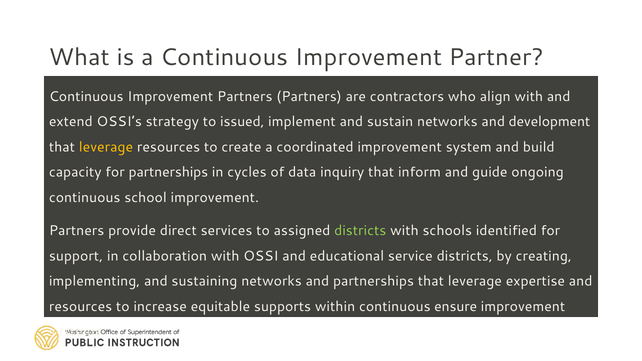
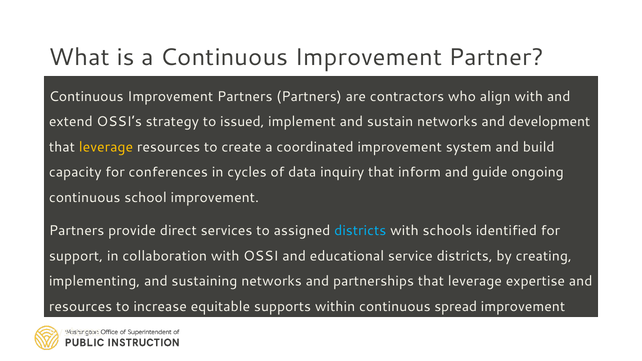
for partnerships: partnerships -> conferences
districts at (360, 231) colour: light green -> light blue
ensure: ensure -> spread
